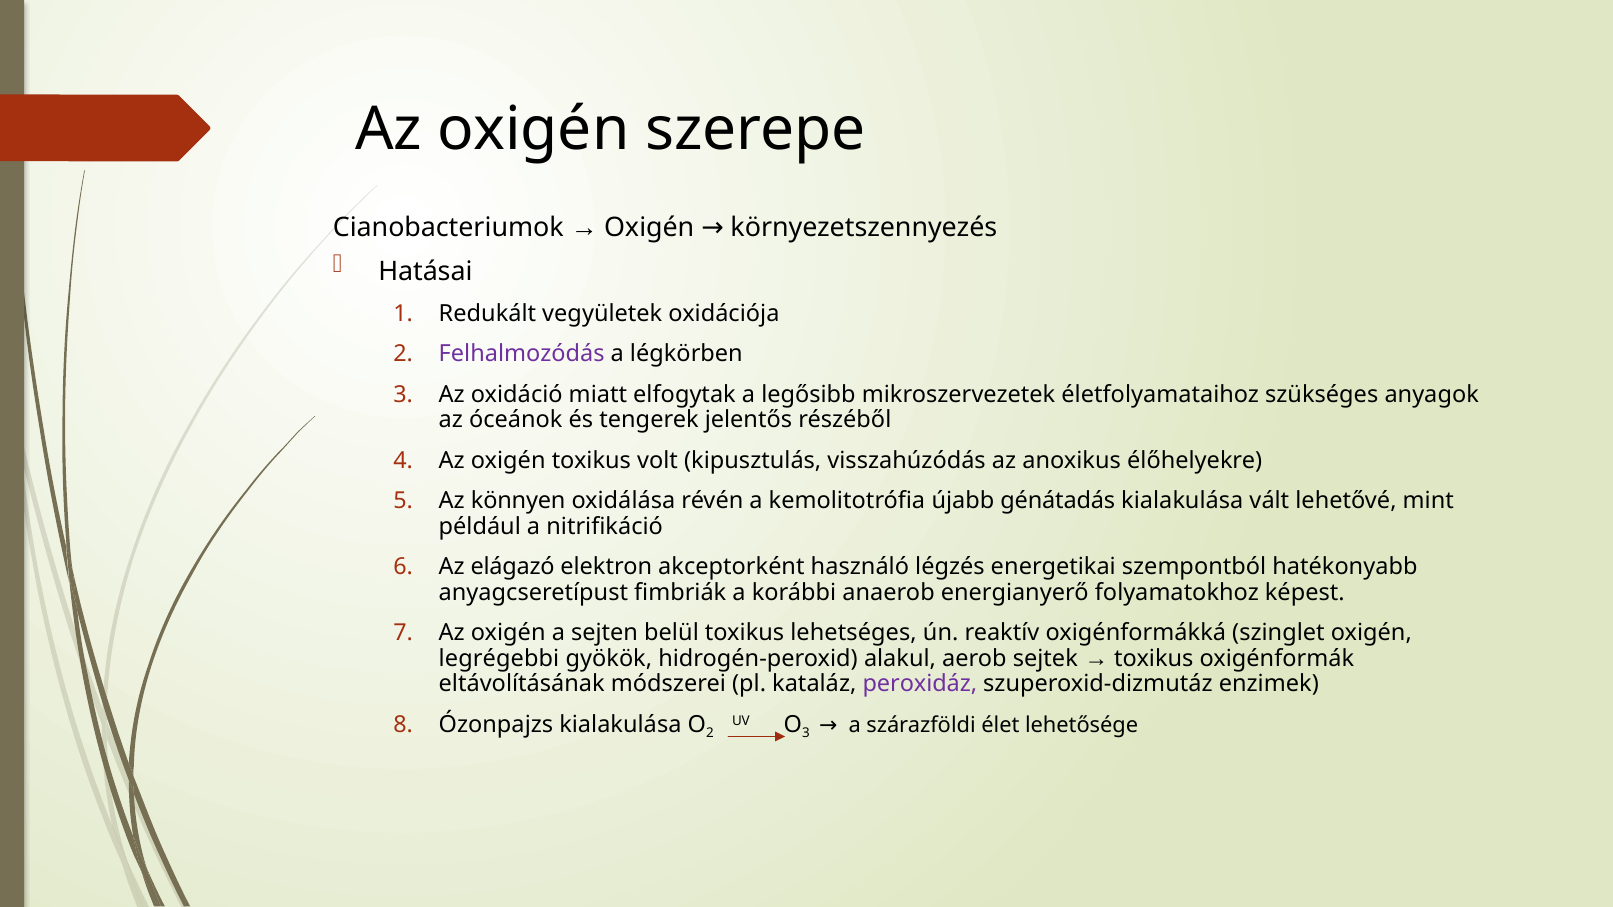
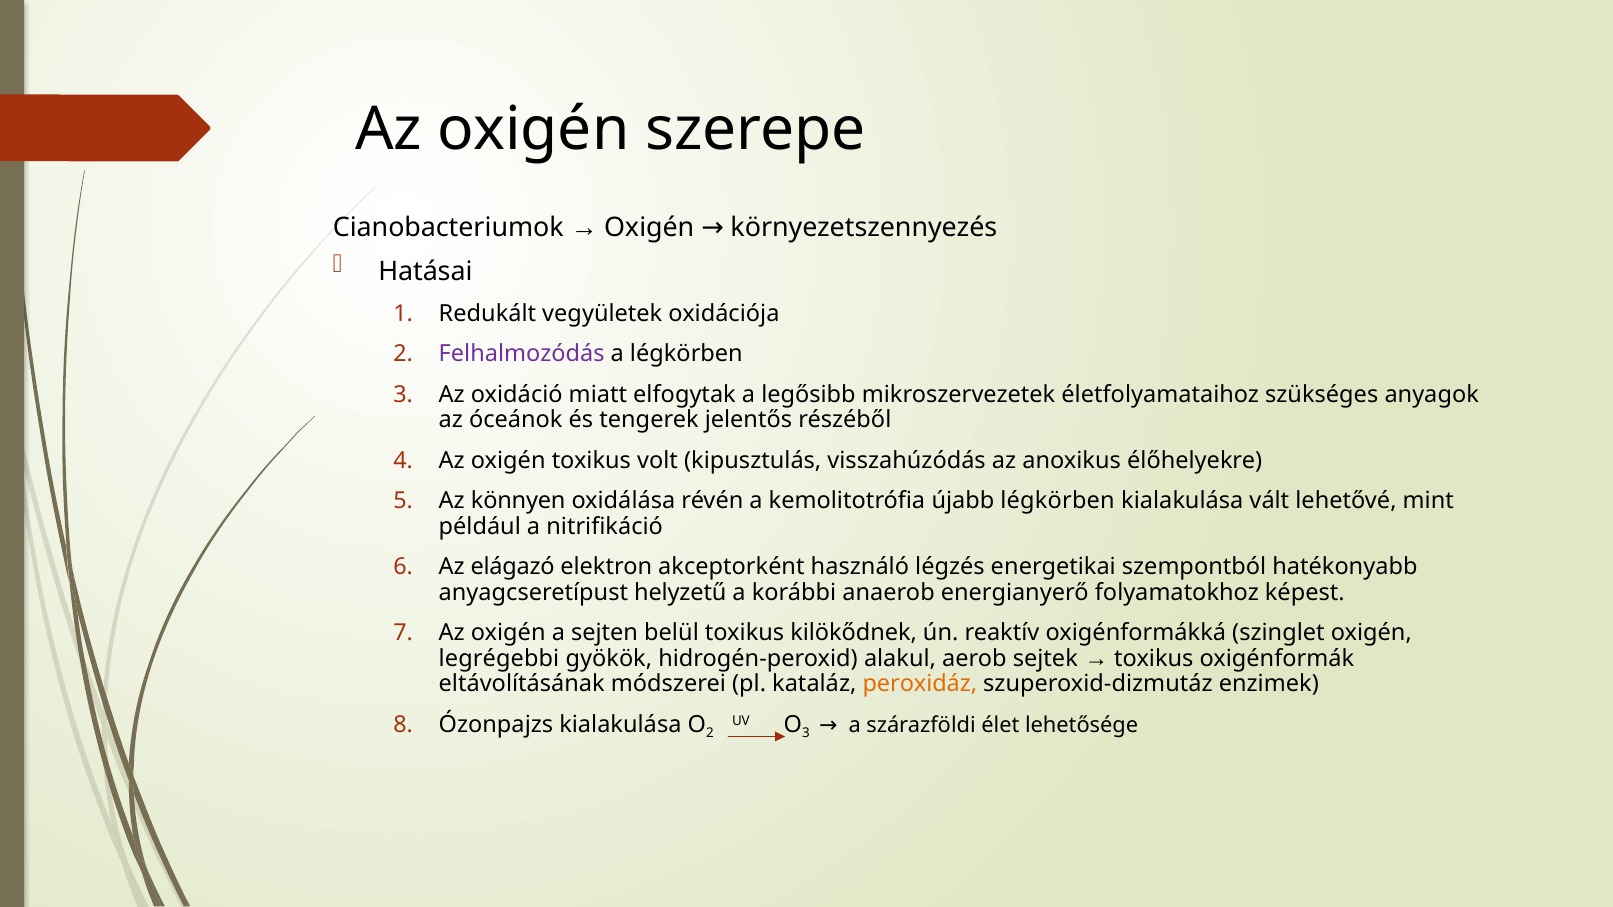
újabb génátadás: génátadás -> légkörben
fimbriák: fimbriák -> helyzetű
lehetséges: lehetséges -> kilökődnek
peroxidáz colour: purple -> orange
